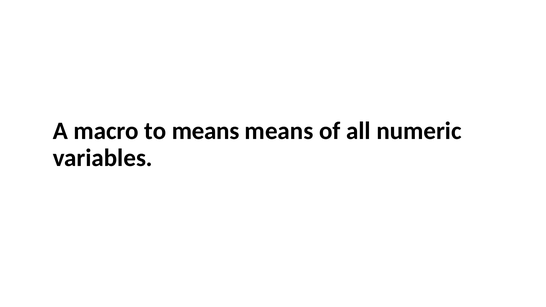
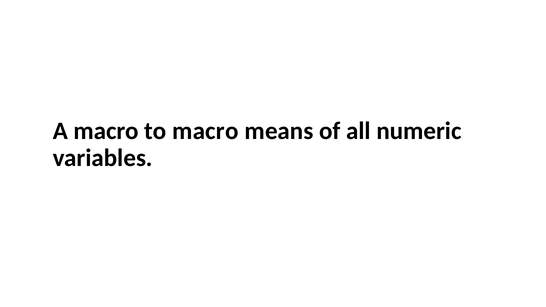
to means: means -> macro
